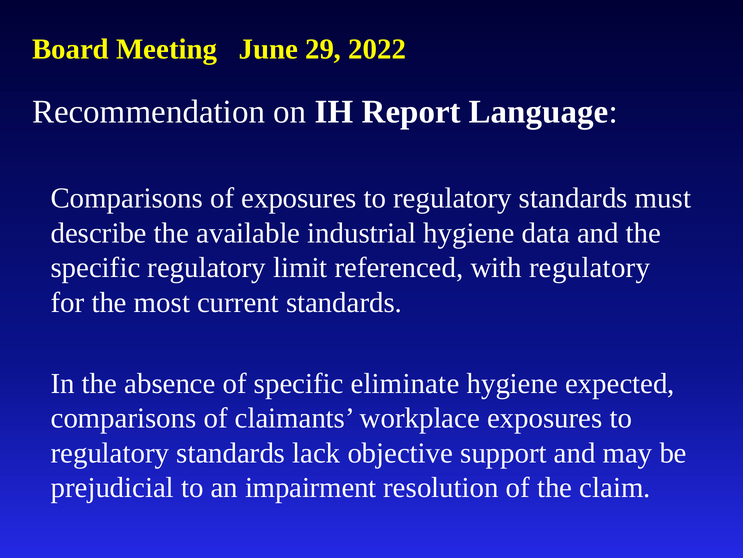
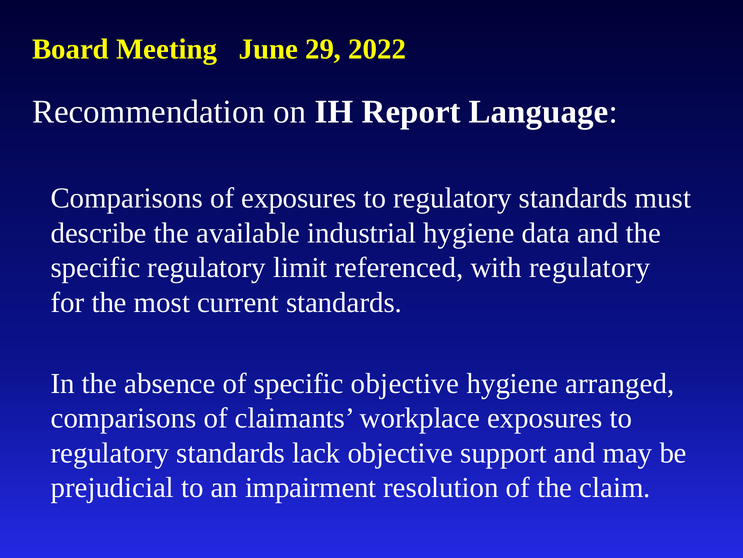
specific eliminate: eliminate -> objective
expected: expected -> arranged
